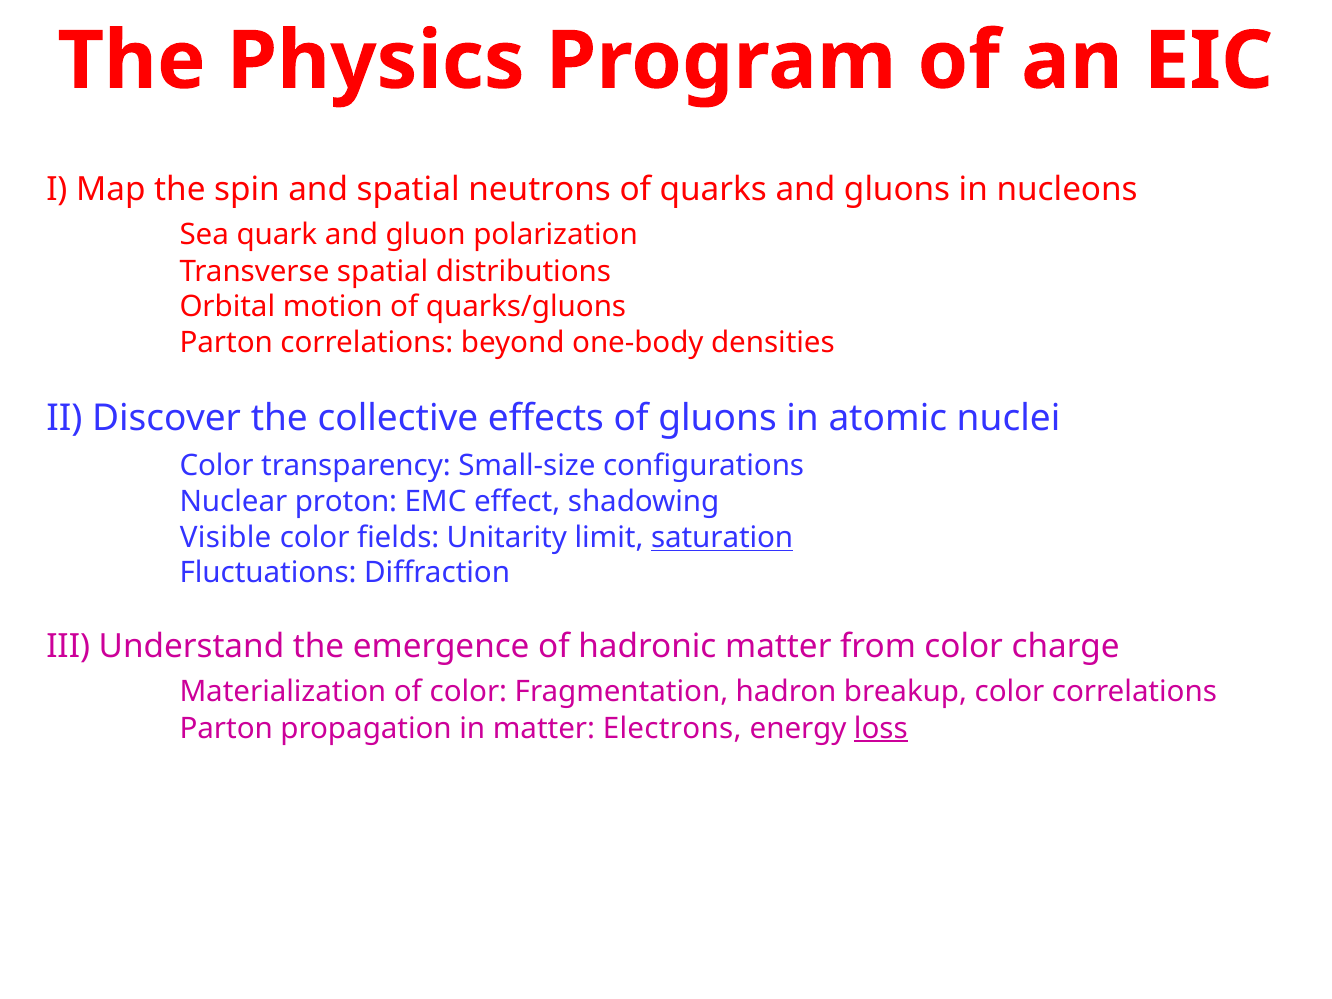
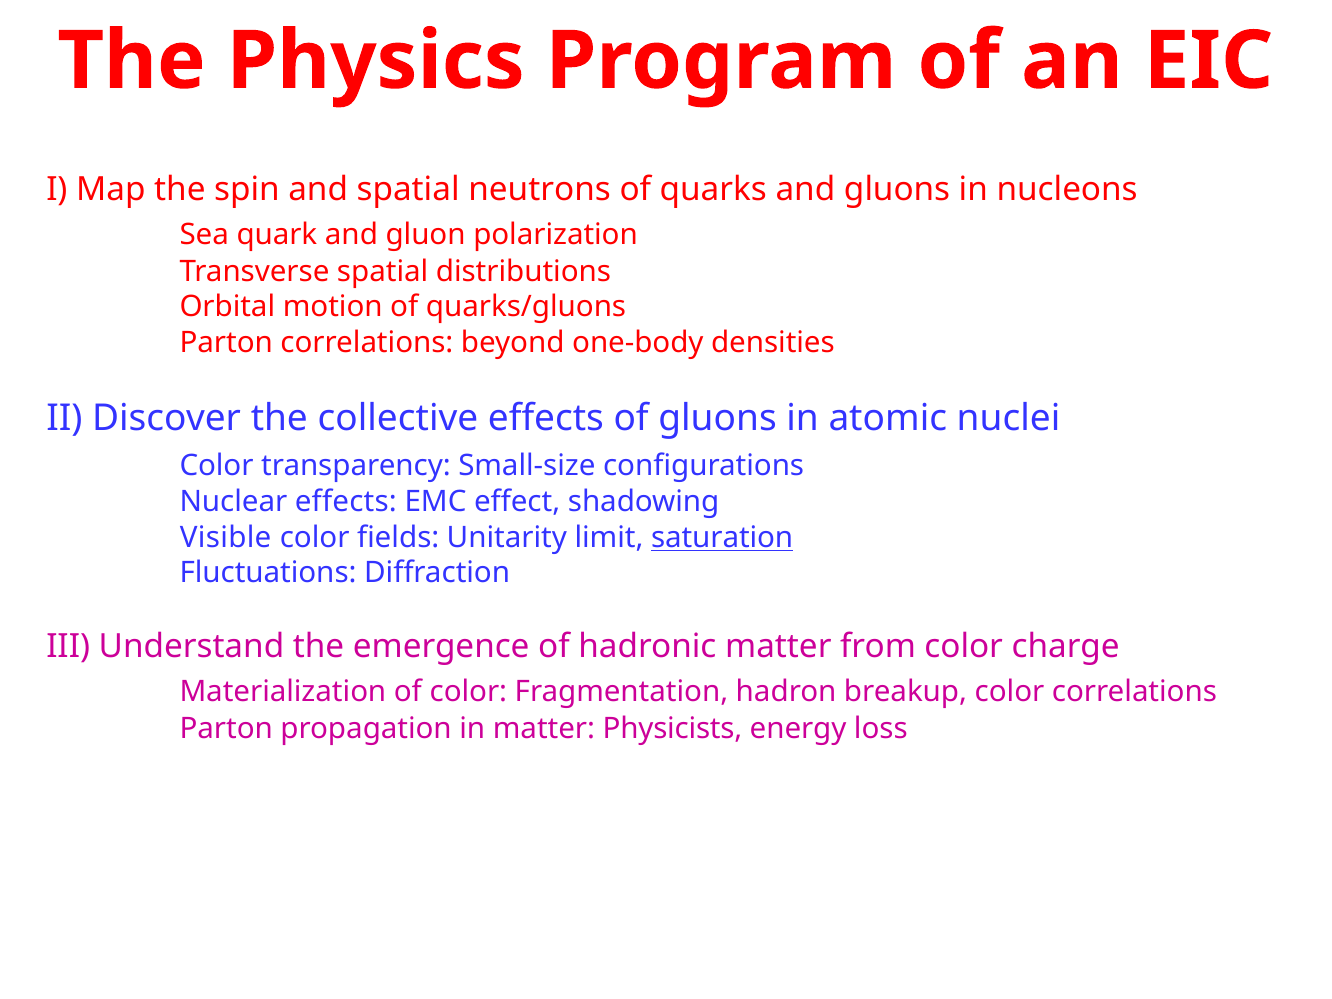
Nuclear proton: proton -> effects
Electrons: Electrons -> Physicists
loss underline: present -> none
